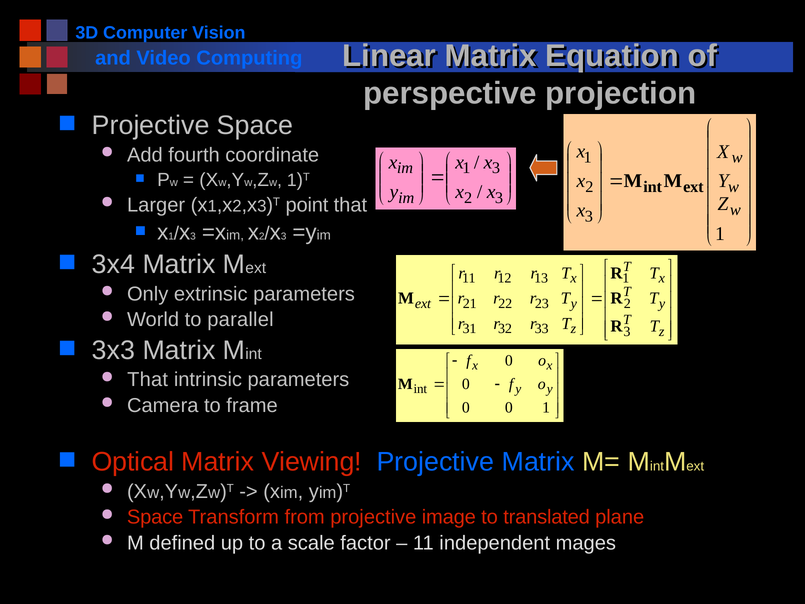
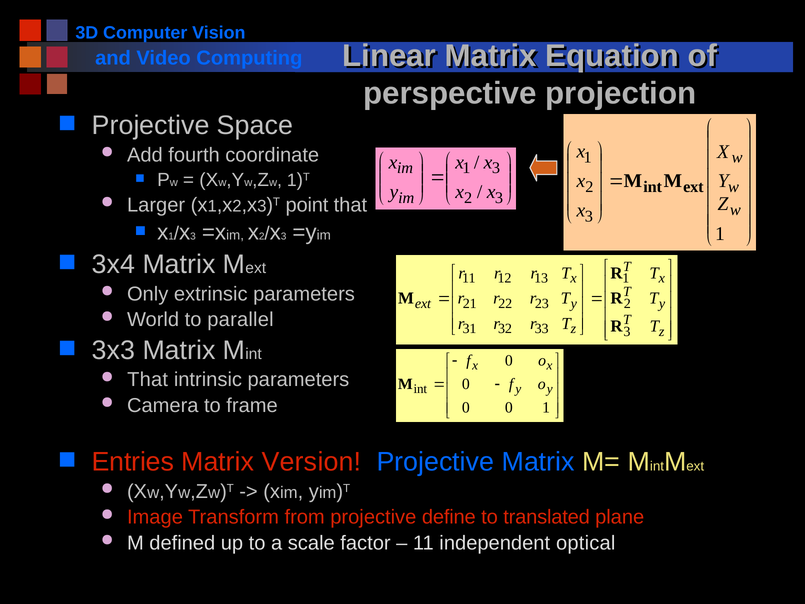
Optical: Optical -> Entries
Viewing: Viewing -> Version
Space at (155, 517): Space -> Image
image: image -> define
mages: mages -> optical
